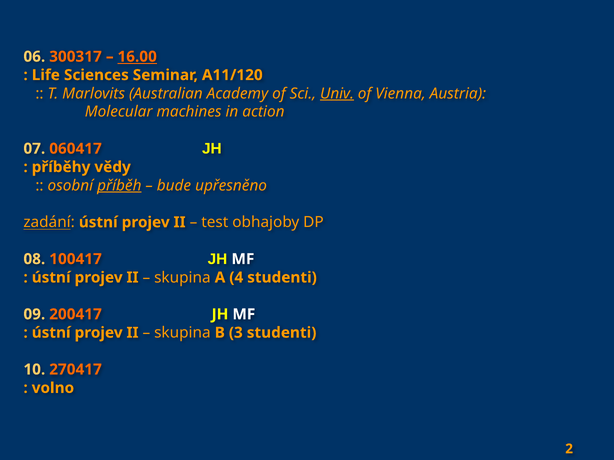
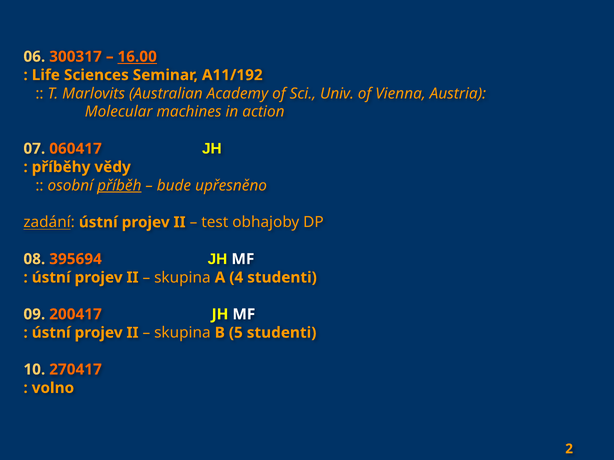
A11/120: A11/120 -> A11/192
Univ underline: present -> none
100417: 100417 -> 395694
3: 3 -> 5
